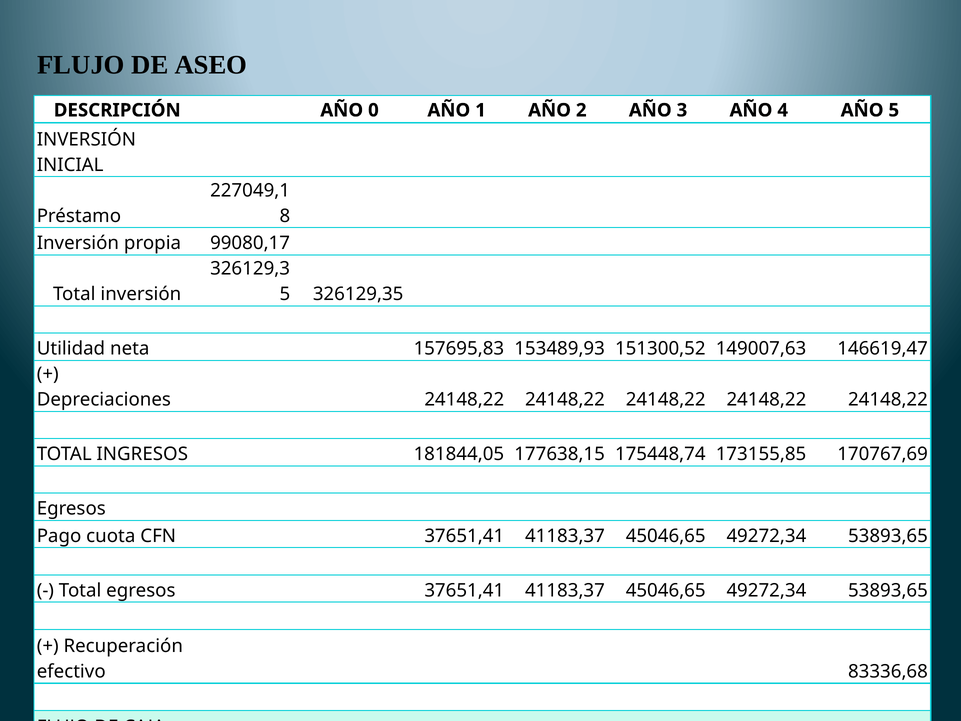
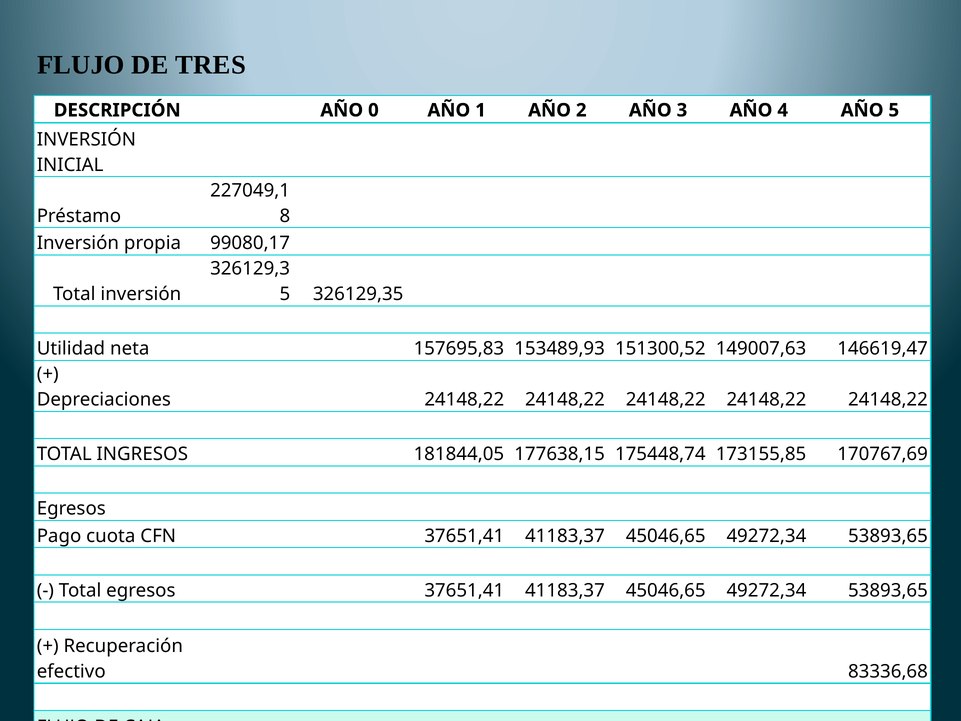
ASEO: ASEO -> TRES
